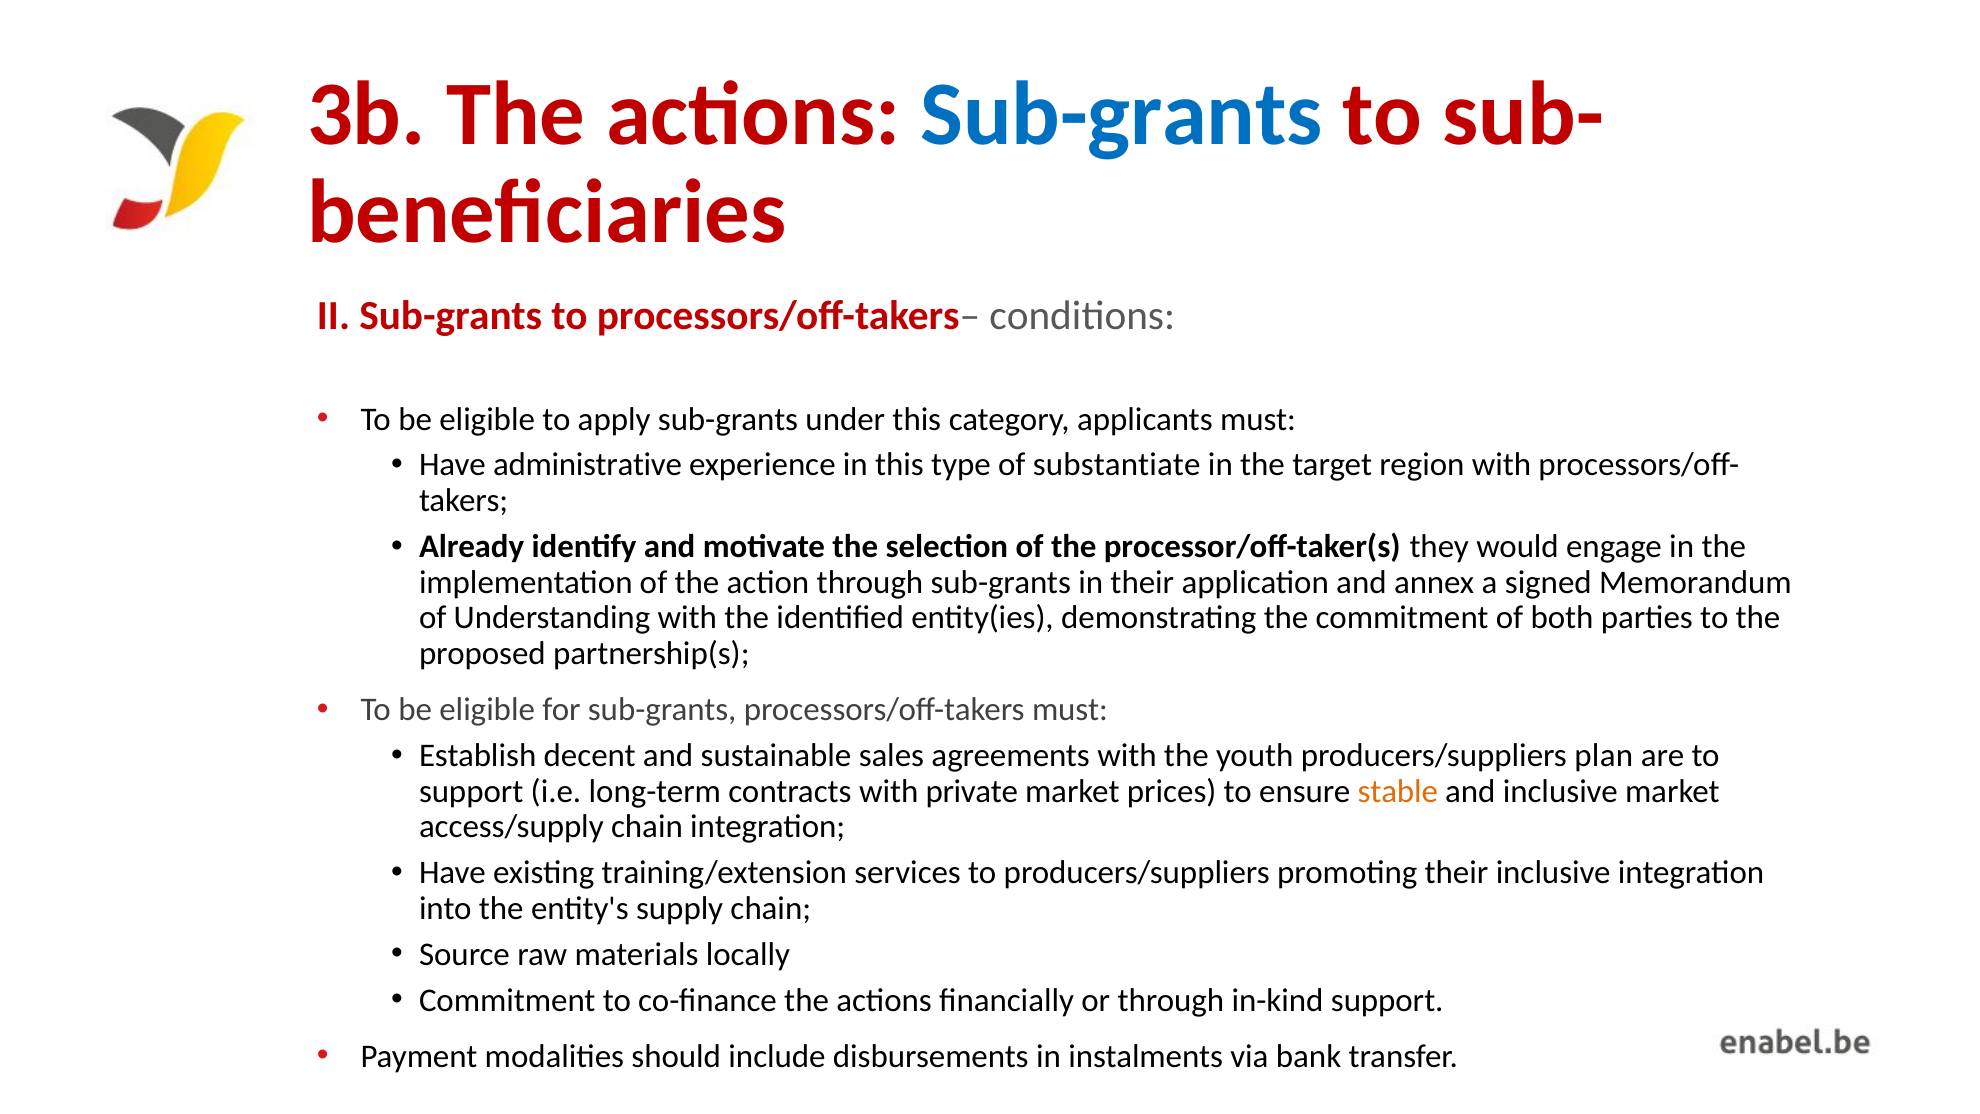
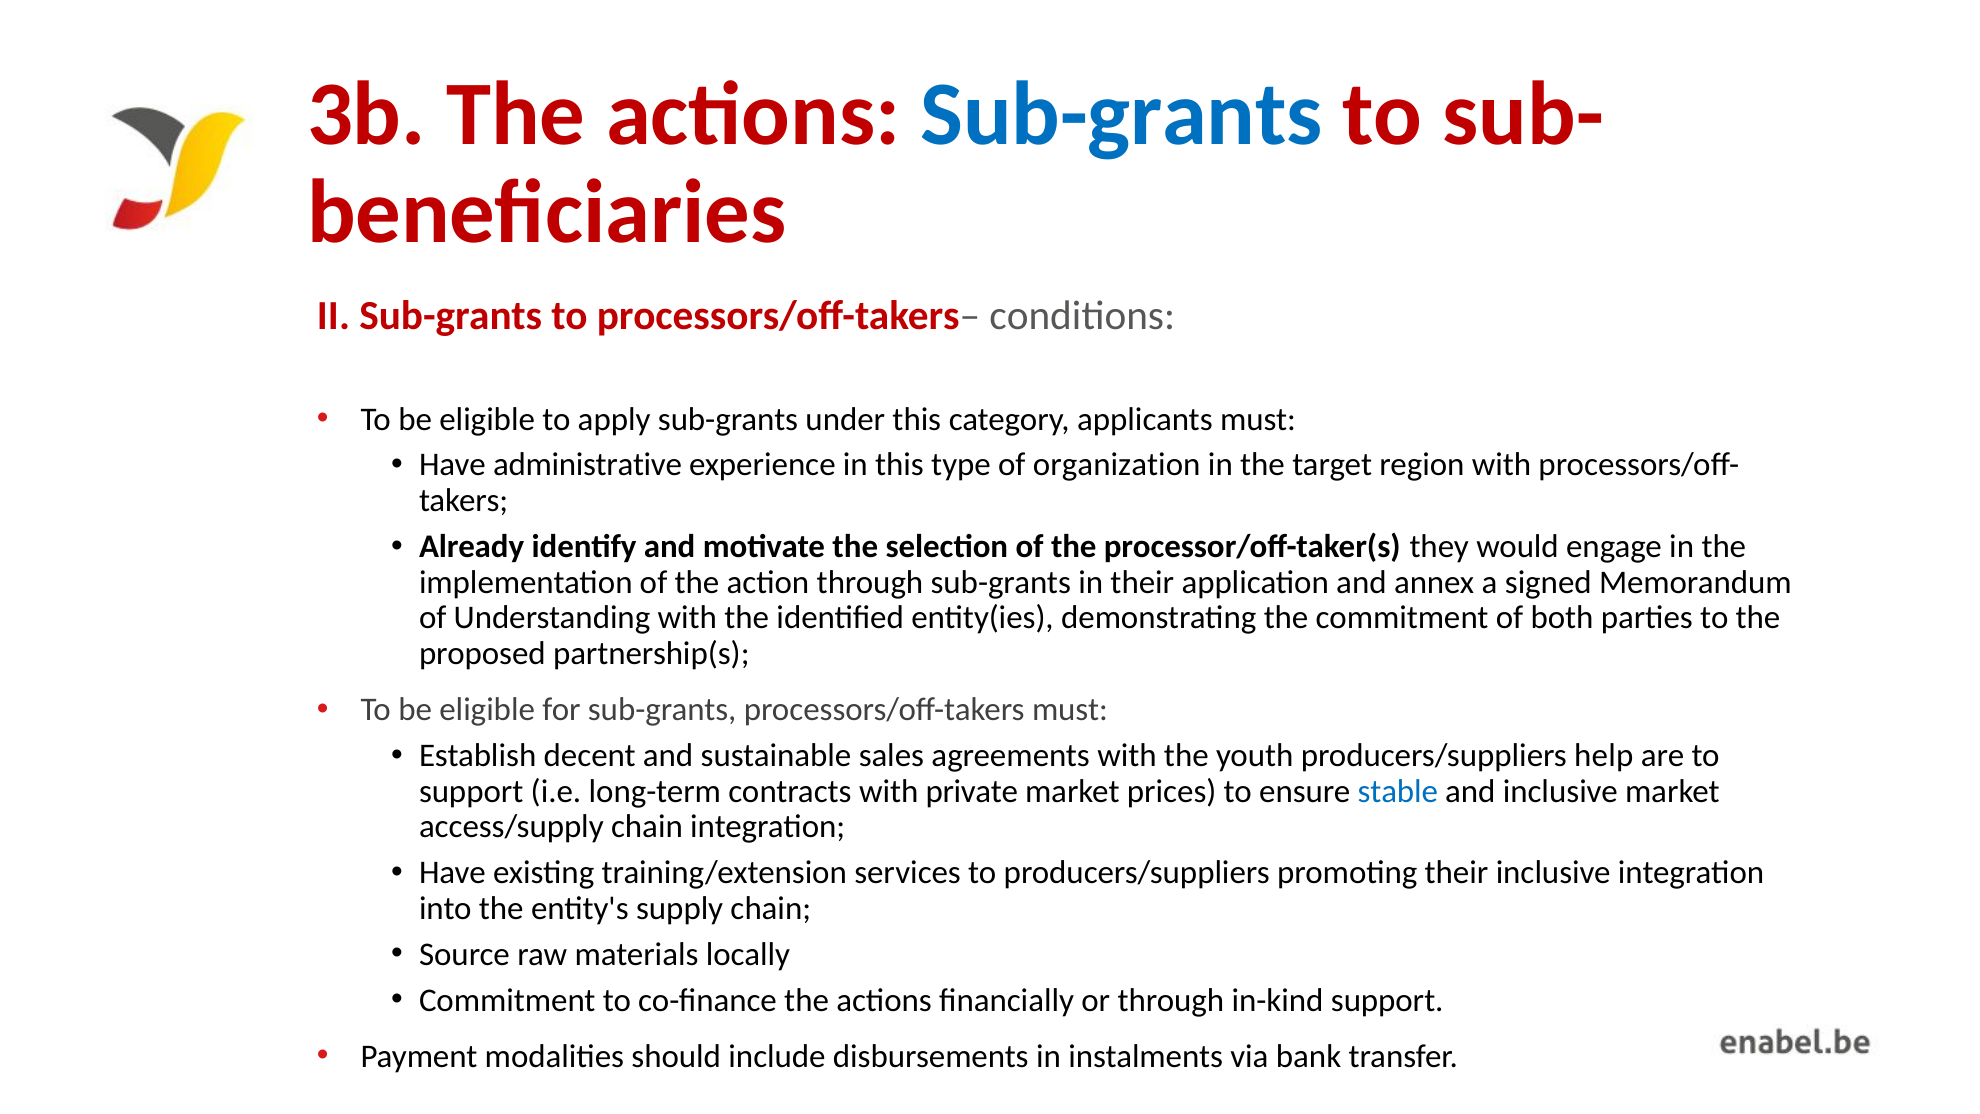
substantiate: substantiate -> organization
plan: plan -> help
stable colour: orange -> blue
